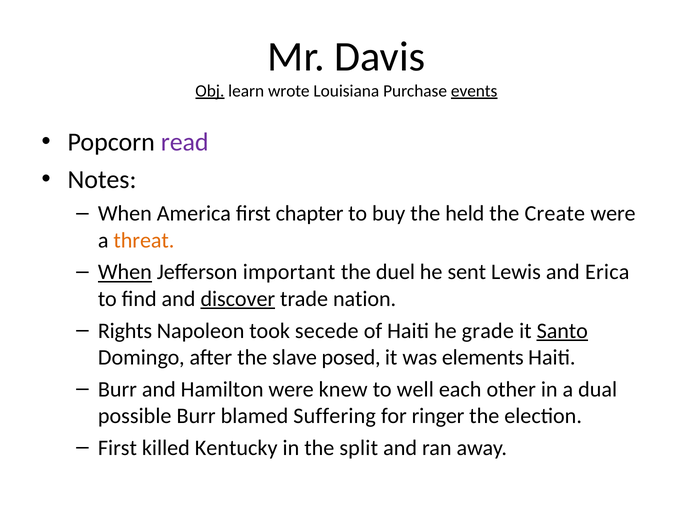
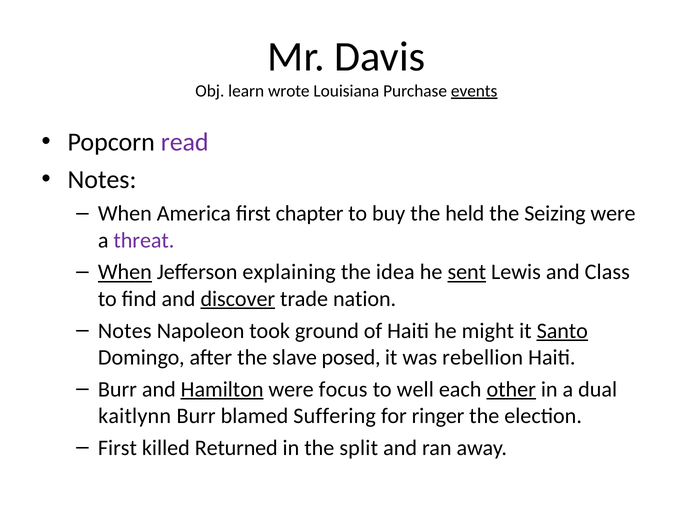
Obj underline: present -> none
Create: Create -> Seizing
threat colour: orange -> purple
important: important -> explaining
duel: duel -> idea
sent underline: none -> present
Erica: Erica -> Class
Rights at (125, 331): Rights -> Notes
secede: secede -> ground
grade: grade -> might
elements: elements -> rebellion
Hamilton underline: none -> present
knew: knew -> focus
other underline: none -> present
possible: possible -> kaitlynn
Kentucky: Kentucky -> Returned
